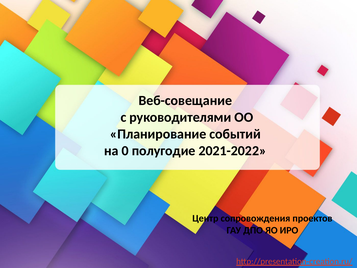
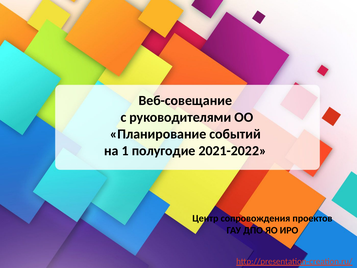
0: 0 -> 1
